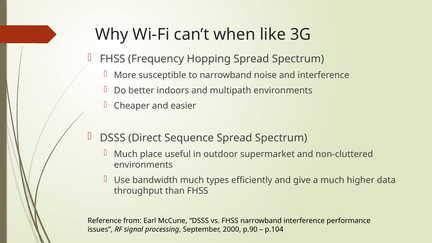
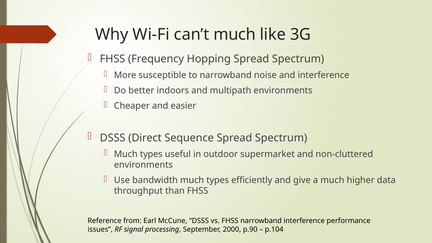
can’t when: when -> much
place at (151, 154): place -> types
